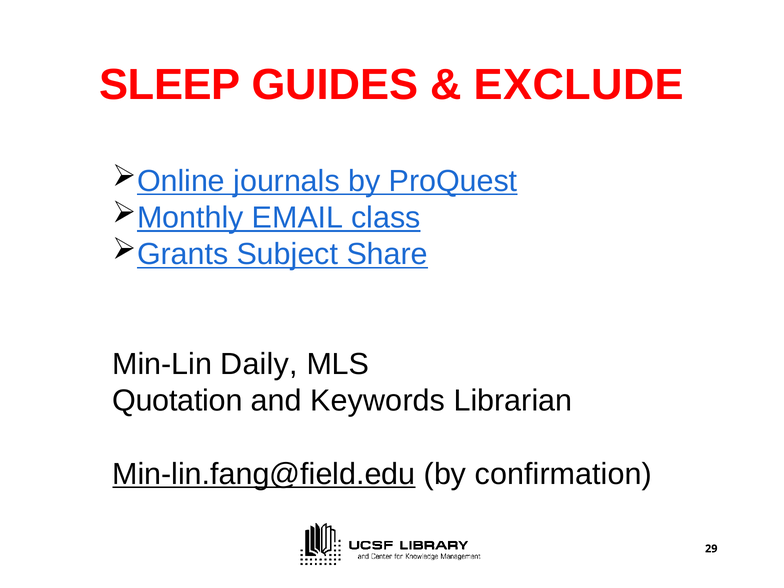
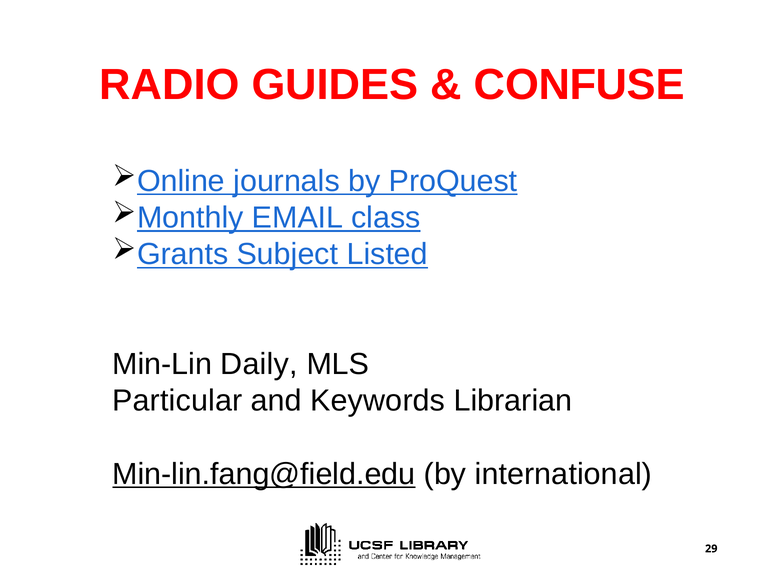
SLEEP: SLEEP -> RADIO
EXCLUDE: EXCLUDE -> CONFUSE
Share: Share -> Listed
Quotation: Quotation -> Particular
confirmation: confirmation -> international
